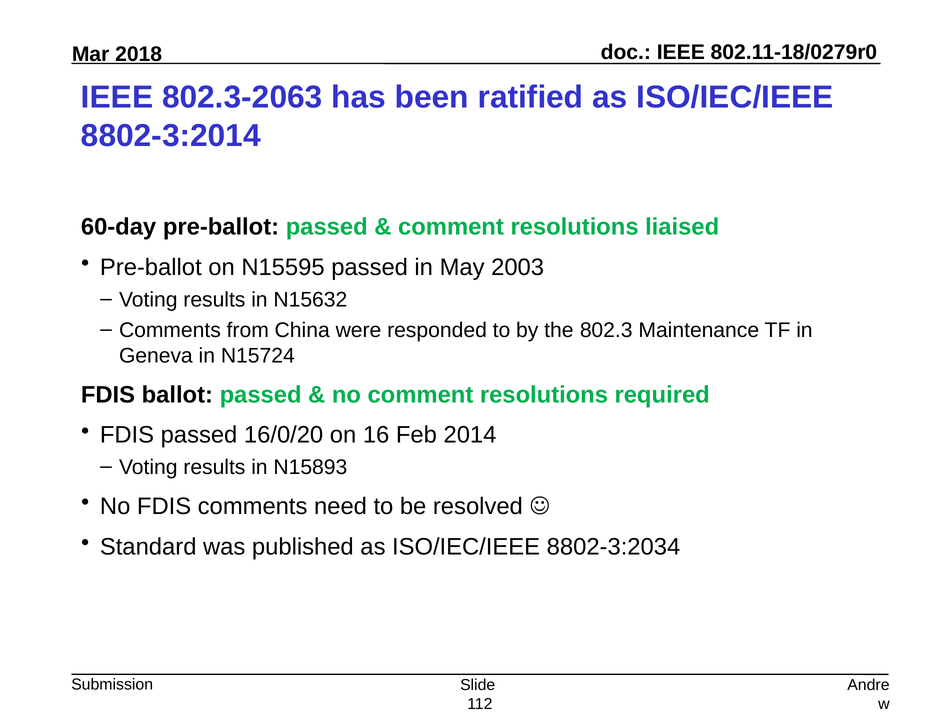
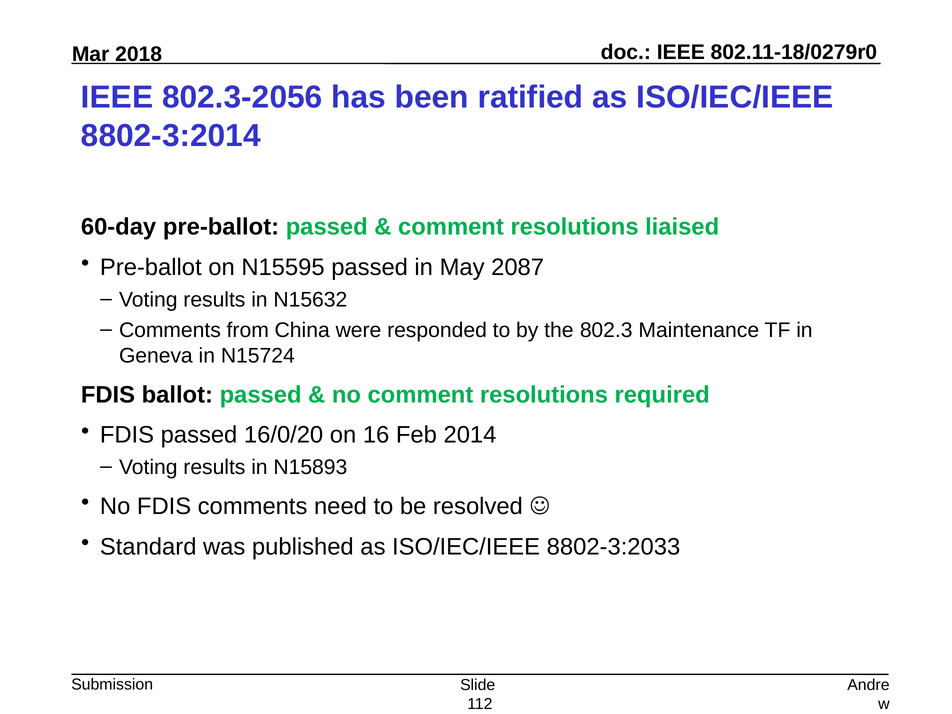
802.3-2063: 802.3-2063 -> 802.3-2056
2003: 2003 -> 2087
8802-3:2034: 8802-3:2034 -> 8802-3:2033
